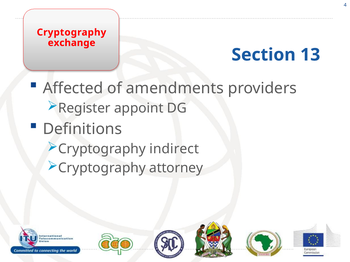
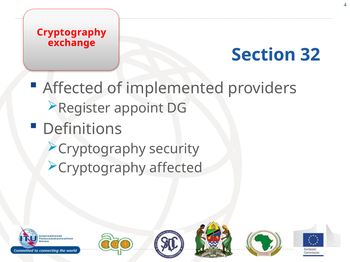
13: 13 -> 32
amendments: amendments -> implemented
indirect: indirect -> security
Cryptography attorney: attorney -> affected
